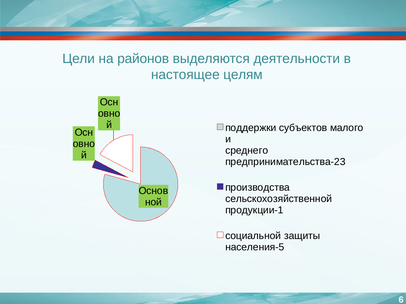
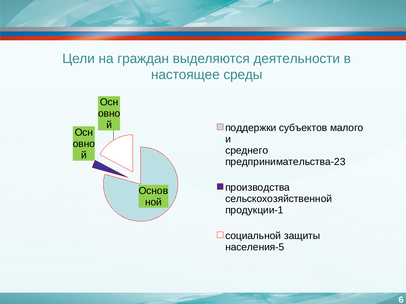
районов: районов -> граждан
целям: целям -> среды
